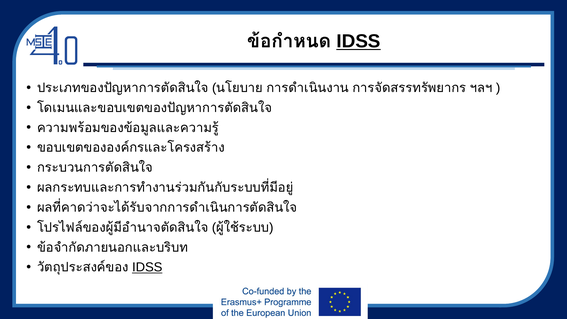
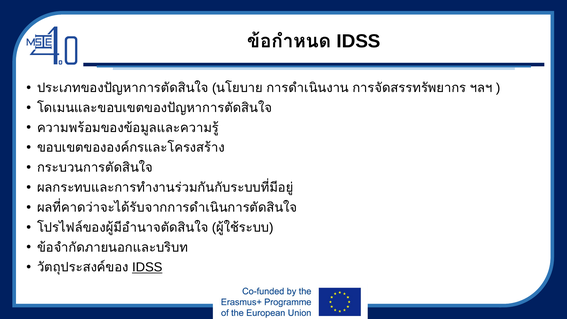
IDSS at (359, 41) underline: present -> none
